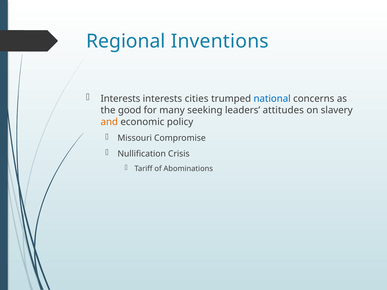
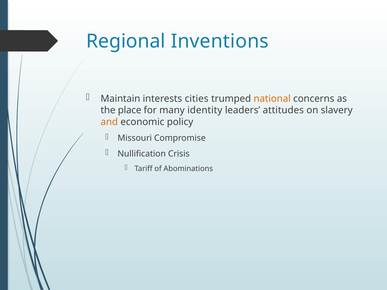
Interests at (120, 99): Interests -> Maintain
national colour: blue -> orange
good: good -> place
seeking: seeking -> identity
